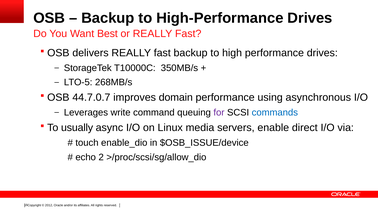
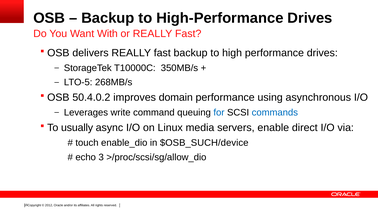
Best: Best -> With
44.7.0.7: 44.7.0.7 -> 50.4.0.2
for colour: purple -> blue
$OSB_ISSUE/device: $OSB_ISSUE/device -> $OSB_SUCH/device
2: 2 -> 3
